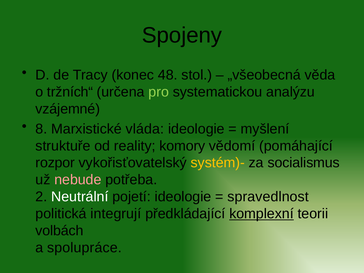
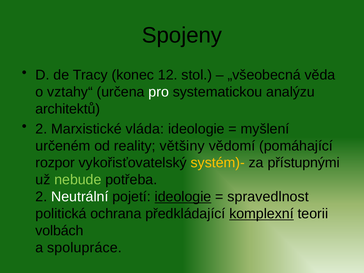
48: 48 -> 12
tržních“: tržních“ -> vztahy“
pro colour: light green -> white
vzájemné: vzájemné -> architektů
8 at (41, 129): 8 -> 2
struktuře: struktuře -> určeném
komory: komory -> většiny
socialismus: socialismus -> přístupnými
nebude colour: pink -> light green
ideologie at (183, 197) underline: none -> present
integrují: integrují -> ochrana
